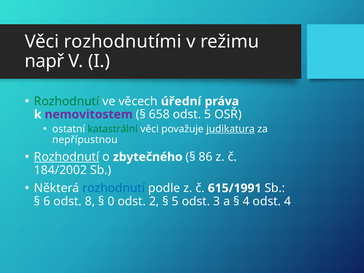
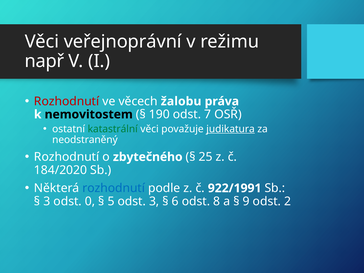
rozhodnutími: rozhodnutími -> veřejnoprávní
Rozhodnutí at (67, 101) colour: green -> red
úřední: úřední -> žalobu
nemovitostem colour: purple -> black
658: 658 -> 190
odst 5: 5 -> 7
nepřípustnou: nepřípustnou -> neodstraněný
Rozhodnutí at (67, 157) underline: present -> none
86: 86 -> 25
184/2002: 184/2002 -> 184/2020
615/1991: 615/1991 -> 922/1991
6 at (47, 201): 6 -> 3
8: 8 -> 0
0: 0 -> 5
odst 2: 2 -> 3
5 at (175, 201): 5 -> 6
3: 3 -> 8
4 at (246, 201): 4 -> 9
odst 4: 4 -> 2
